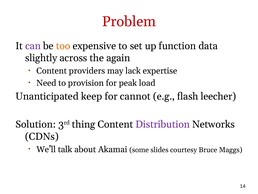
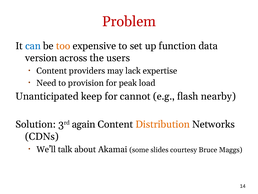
can colour: purple -> blue
slightly: slightly -> version
again: again -> users
leecher: leecher -> nearby
thing: thing -> again
Distribution colour: purple -> orange
